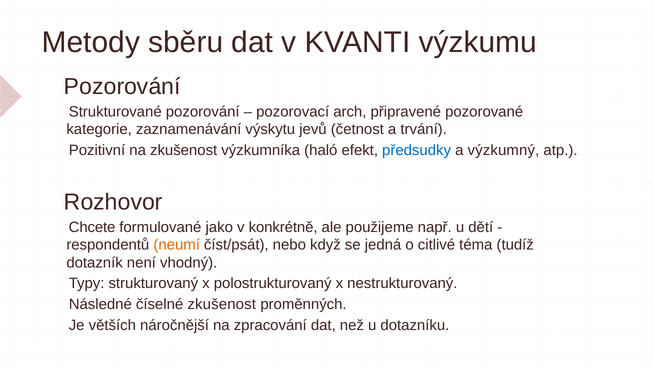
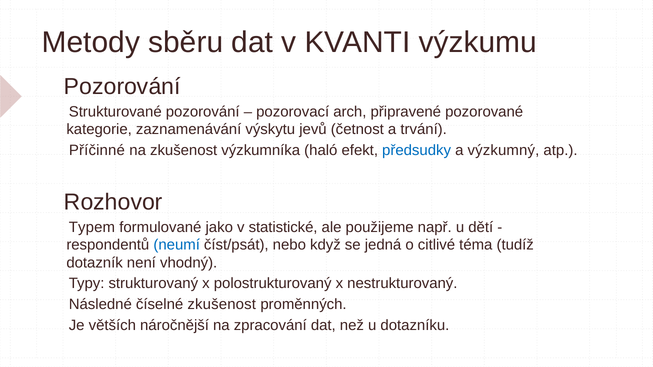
Pozitivní: Pozitivní -> Příčinné
Chcete: Chcete -> Typem
konkrétně: konkrétně -> statistické
neumí colour: orange -> blue
